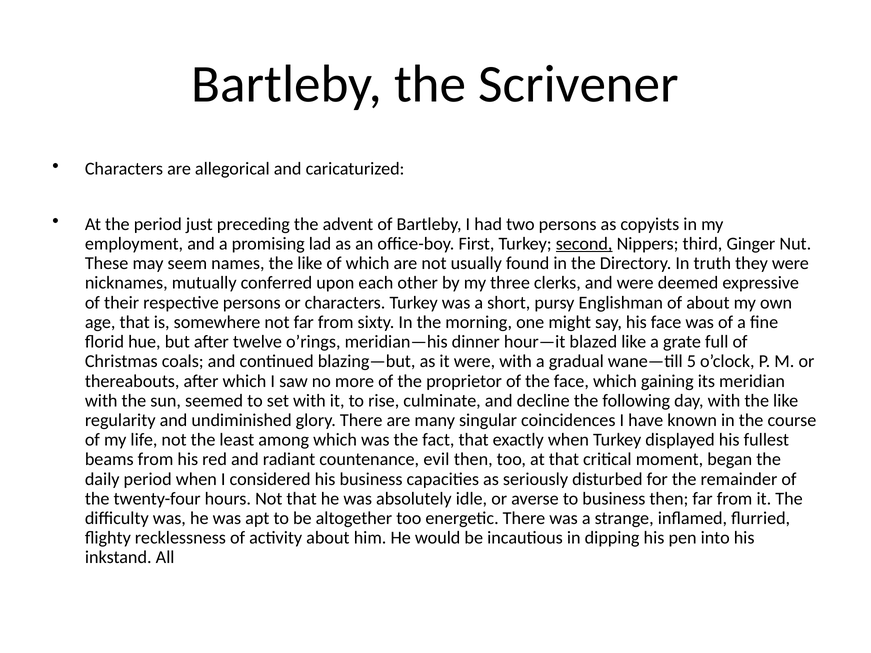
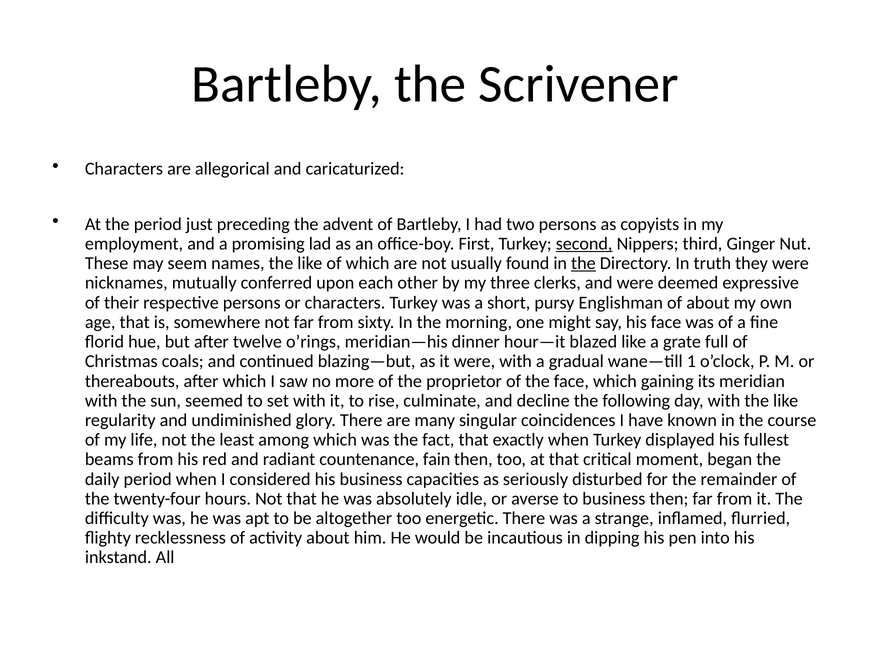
the at (583, 263) underline: none -> present
5: 5 -> 1
evil: evil -> fain
